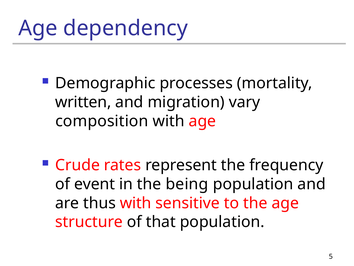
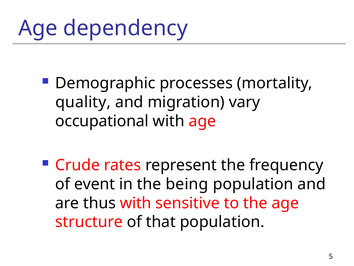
written: written -> quality
composition: composition -> occupational
